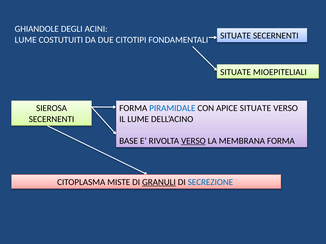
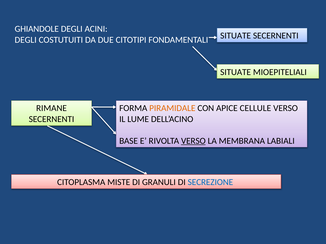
LUME at (26, 40): LUME -> DEGLI
SIEROSA: SIEROSA -> RIMANE
PIRAMIDALE colour: blue -> orange
APICE SITUATE: SITUATE -> CELLULE
MEMBRANA FORMA: FORMA -> LABIALI
GRANULI underline: present -> none
